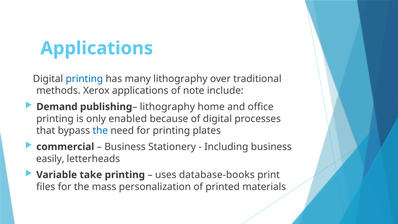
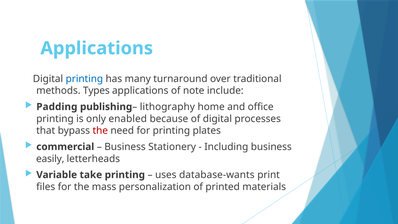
many lithography: lithography -> turnaround
Xerox: Xerox -> Types
Demand: Demand -> Padding
the at (100, 131) colour: blue -> red
database-books: database-books -> database-wants
